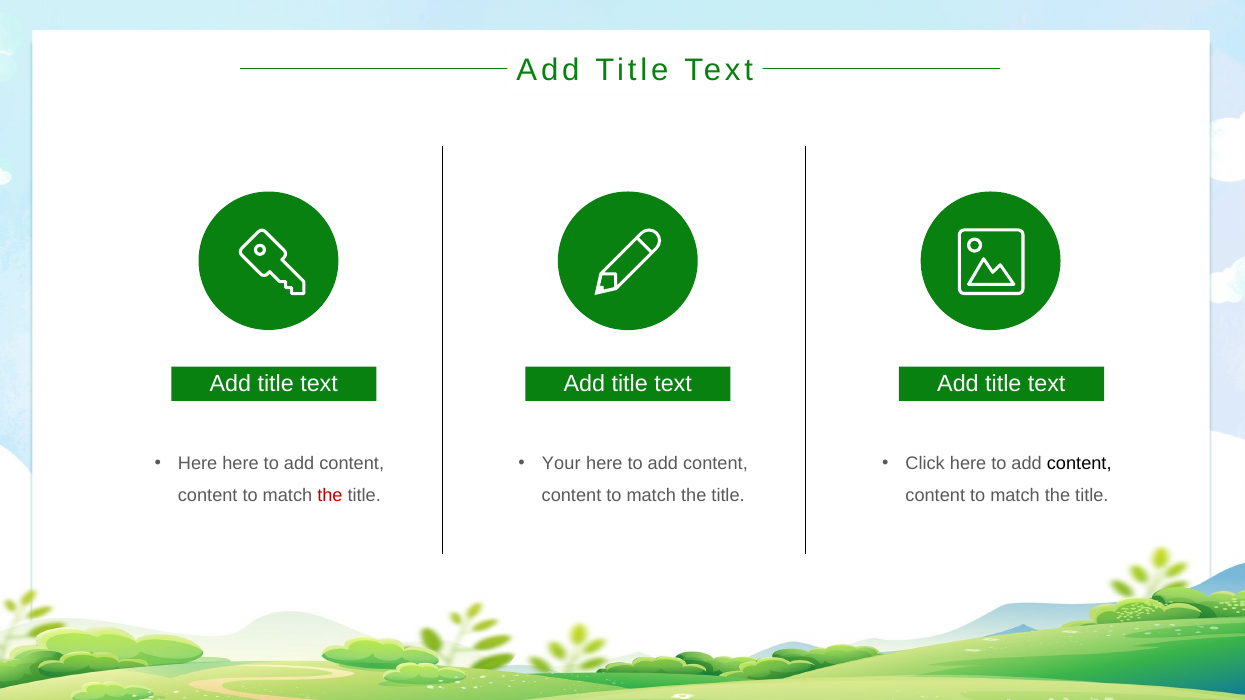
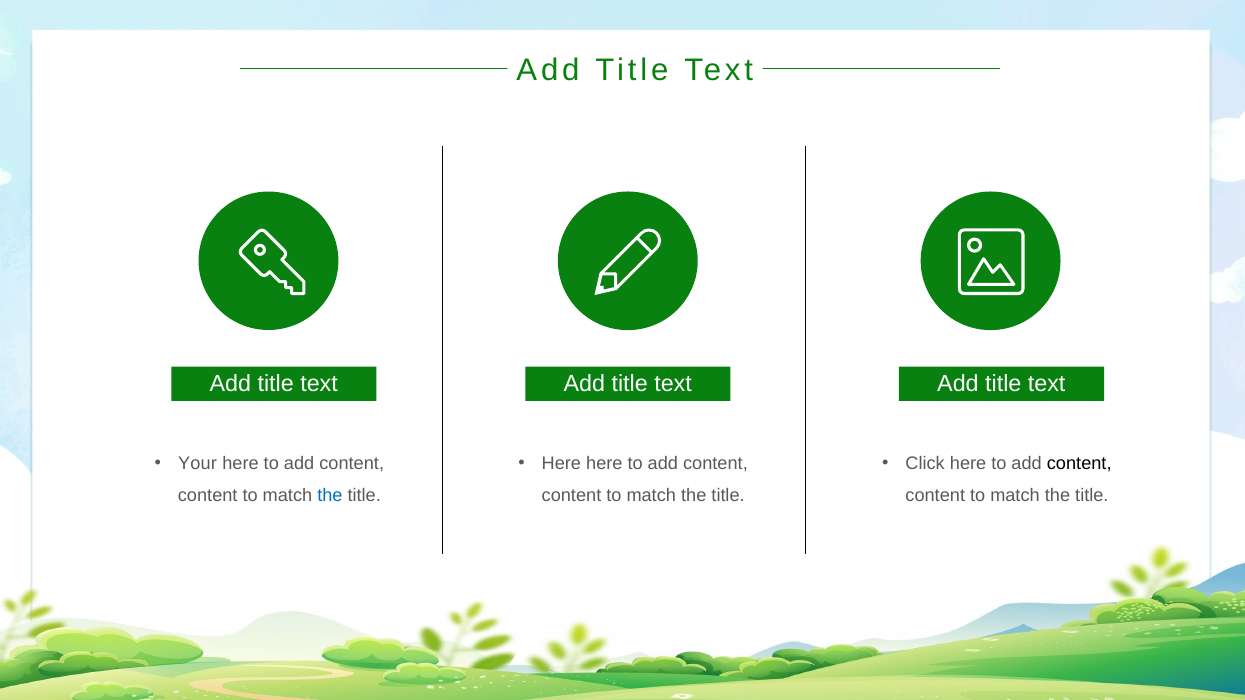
Here at (198, 463): Here -> Your
Your at (561, 463): Your -> Here
the at (330, 496) colour: red -> blue
